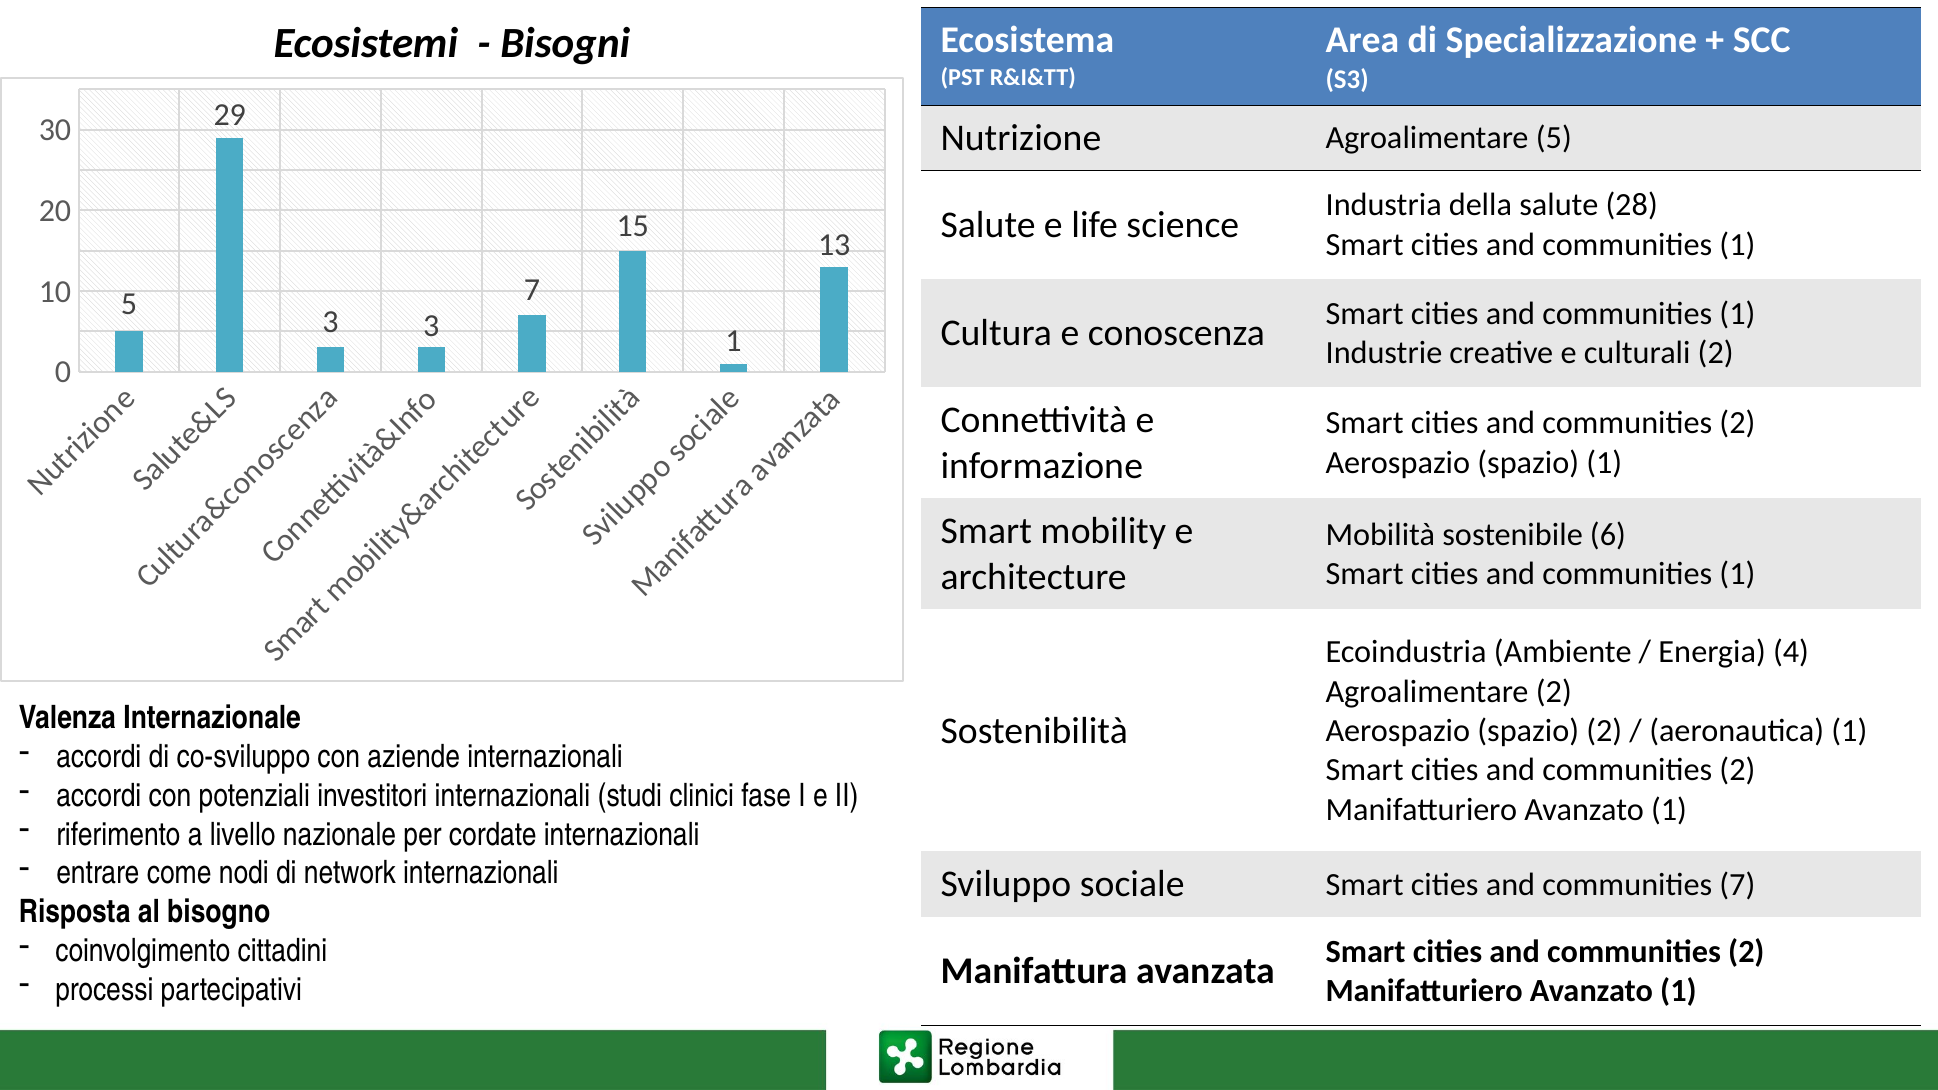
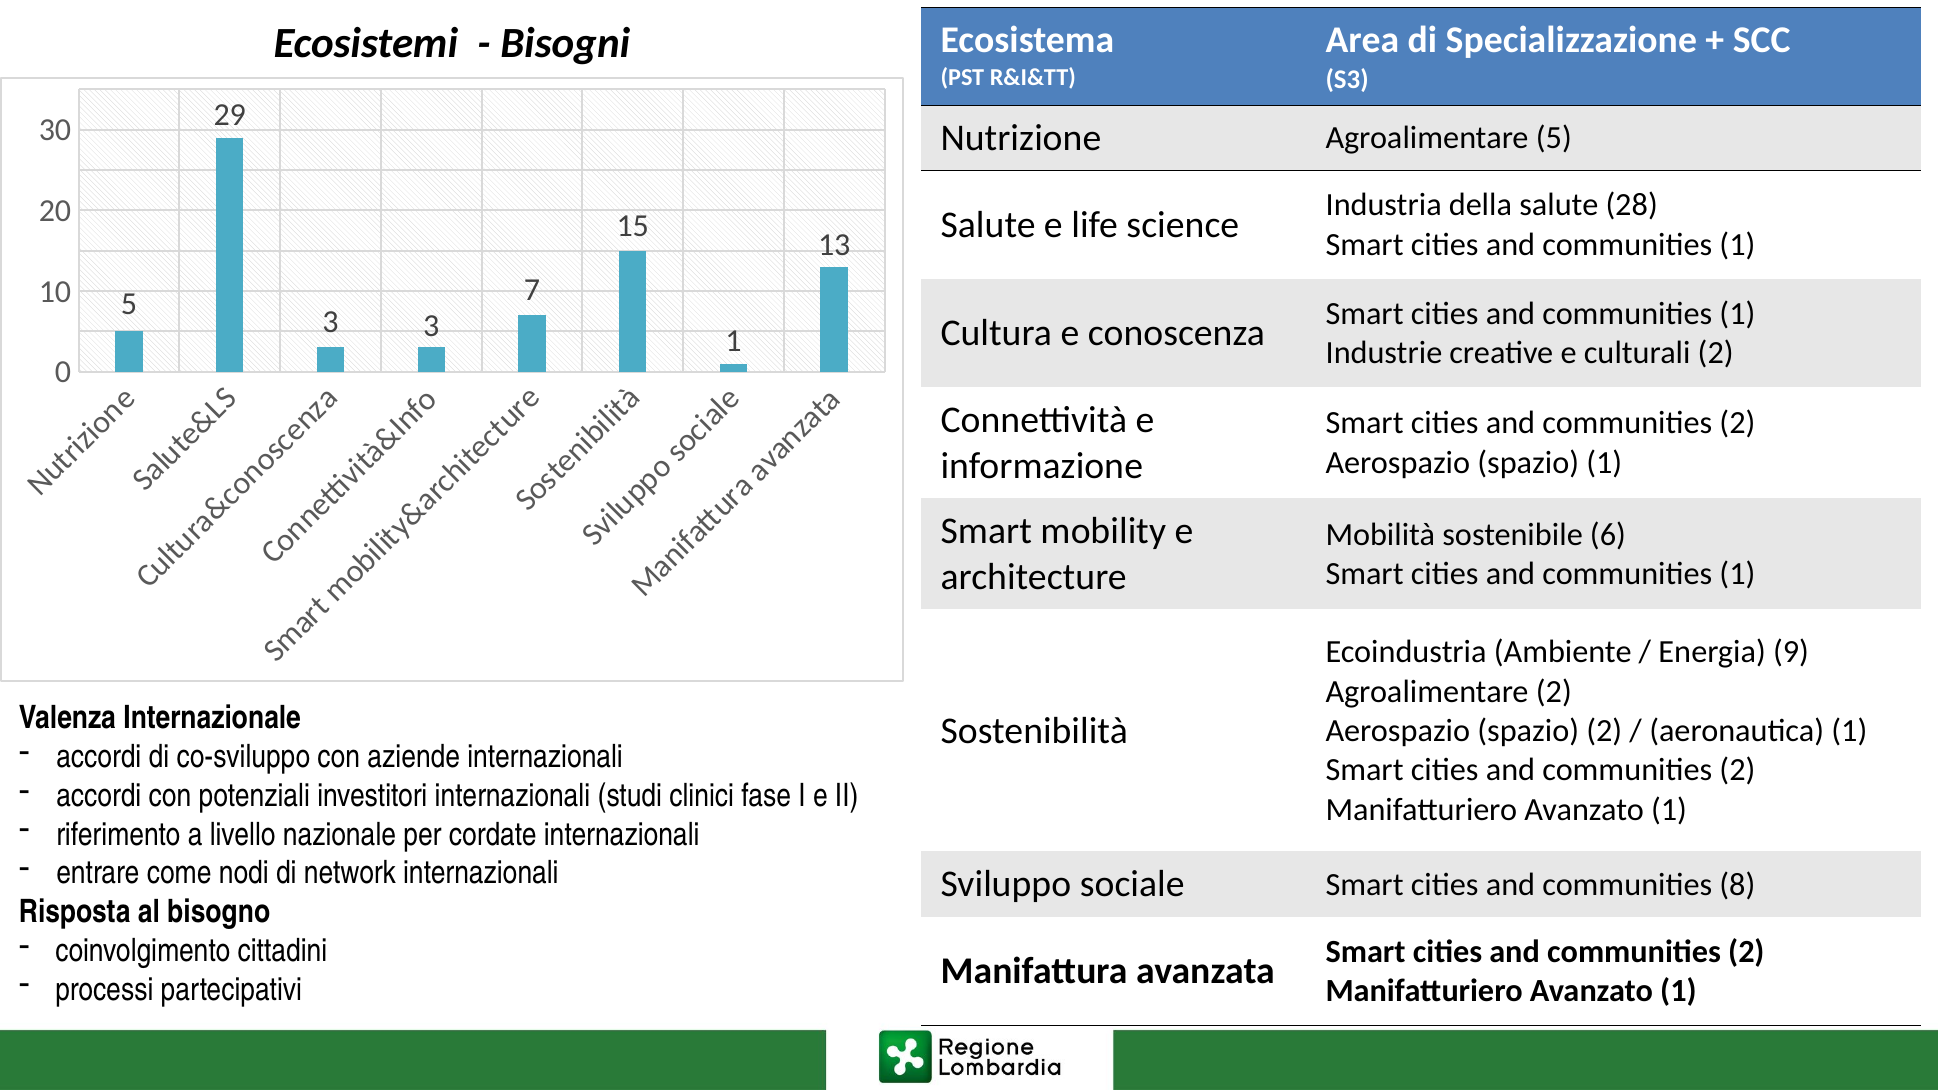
4: 4 -> 9
communities 7: 7 -> 8
